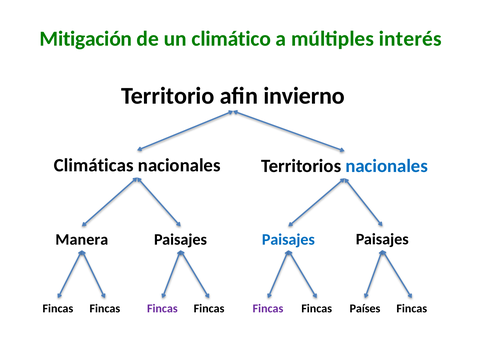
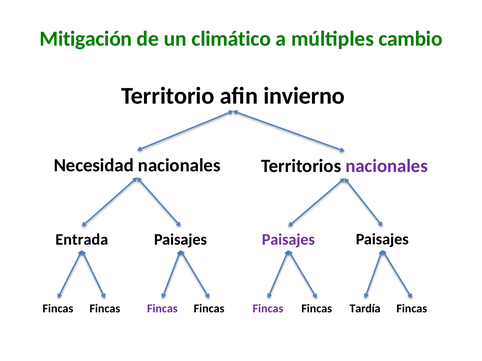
interés: interés -> cambio
Climáticas: Climáticas -> Necesidad
nacionales at (387, 166) colour: blue -> purple
Manera: Manera -> Entrada
Paisajes at (288, 240) colour: blue -> purple
Países: Países -> Tardía
